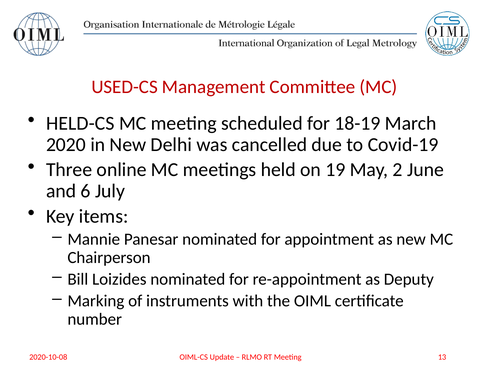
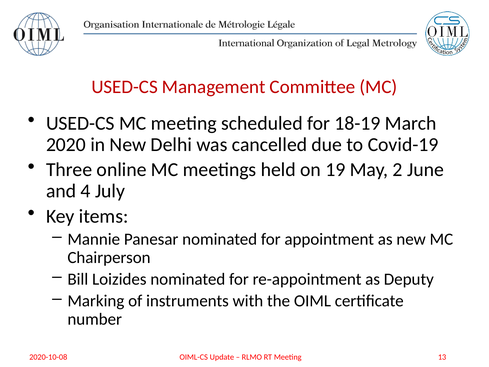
HELD-CS at (80, 123): HELD-CS -> USED-CS
6: 6 -> 4
